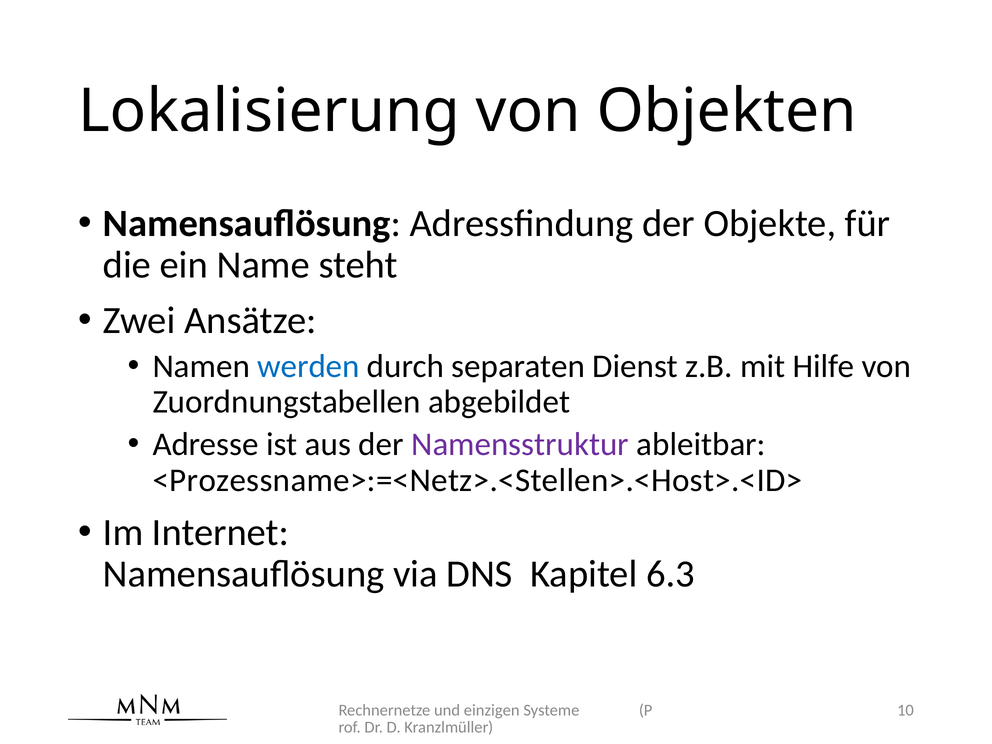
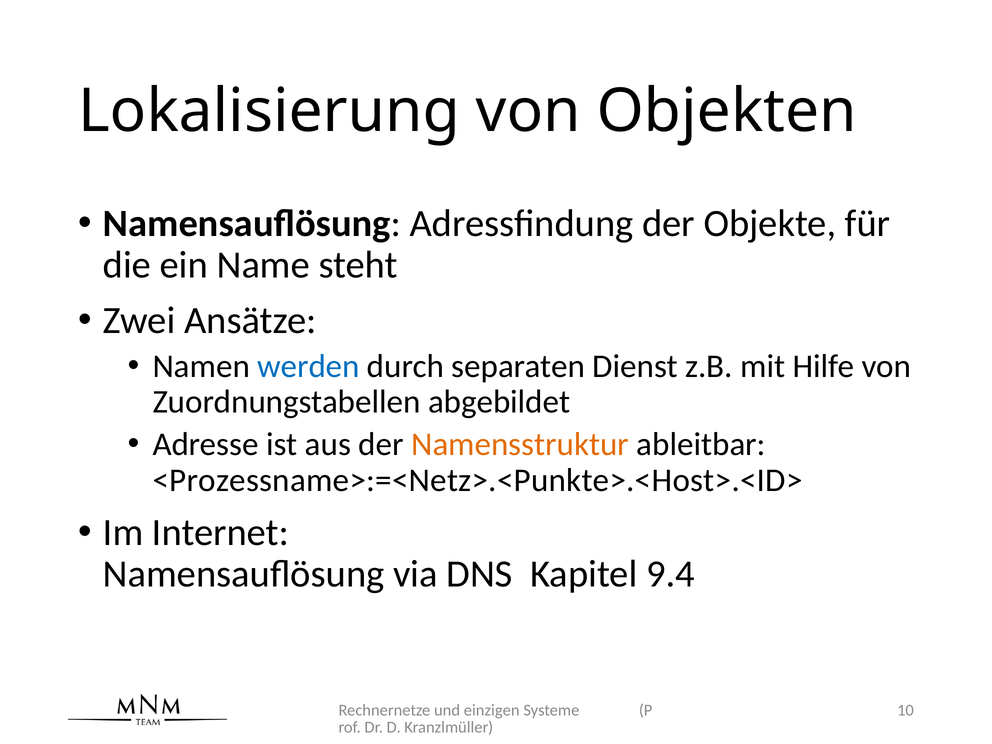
Namensstruktur colour: purple -> orange
<Prozessname>:=<Netz>.<Stellen>.<Host>.<ID>: <Prozessname>:=<Netz>.<Stellen>.<Host>.<ID> -> <Prozessname>:=<Netz>.<Punkte>.<Host>.<ID>
6.3: 6.3 -> 9.4
